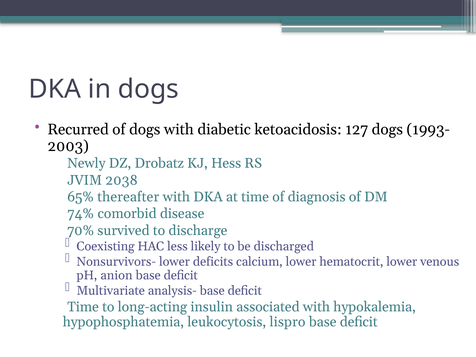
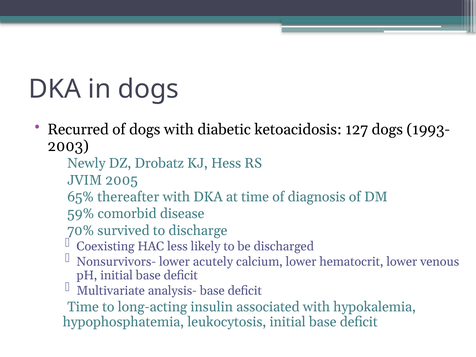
2038: 2038 -> 2005
74%: 74% -> 59%
deficits: deficits -> acutely
pH anion: anion -> initial
leukocytosis lispro: lispro -> initial
